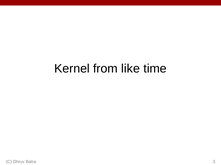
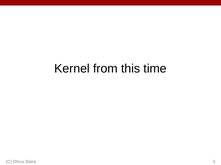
like: like -> this
